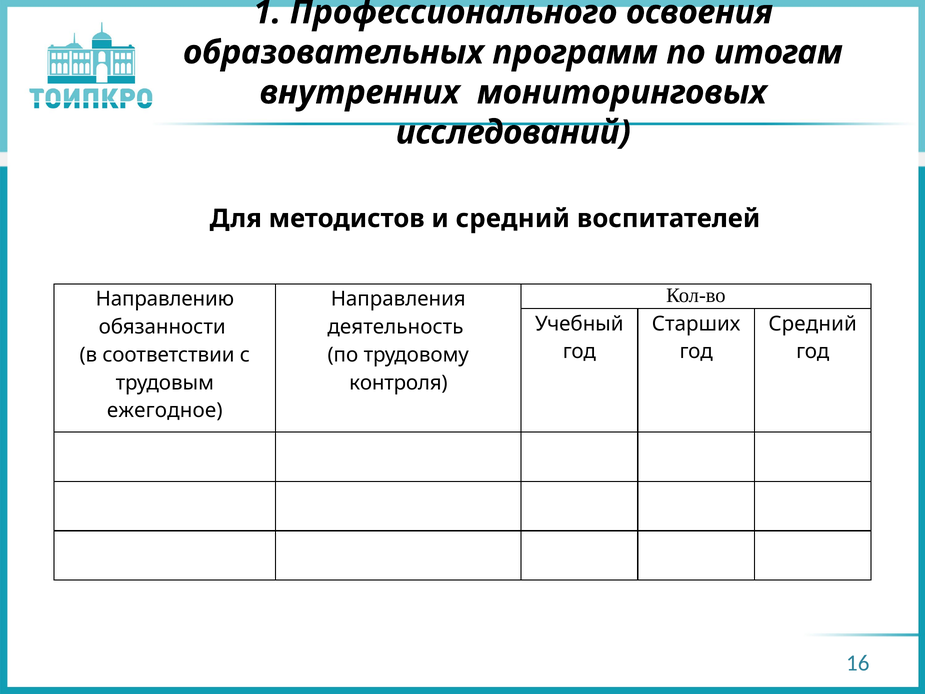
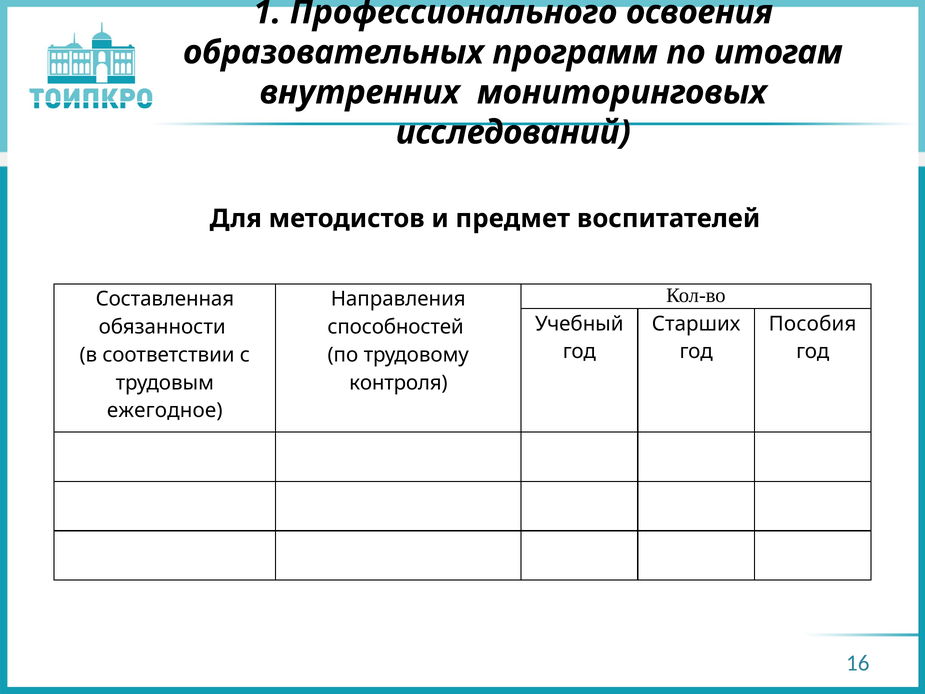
и средний: средний -> предмет
Направлению: Направлению -> Составленная
Средний at (813, 324): Средний -> Пособия
деятельность: деятельность -> способностей
